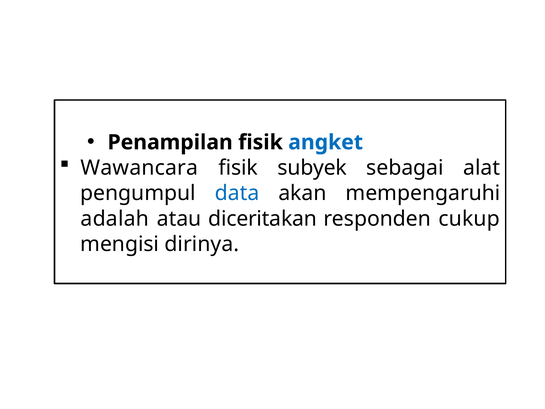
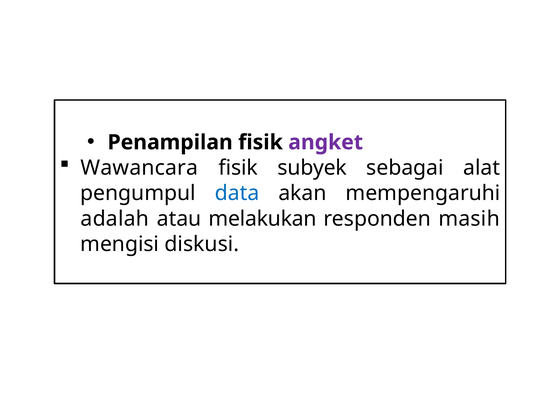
angket colour: blue -> purple
diceritakan: diceritakan -> melakukan
cukup: cukup -> masih
dirinya: dirinya -> diskusi
